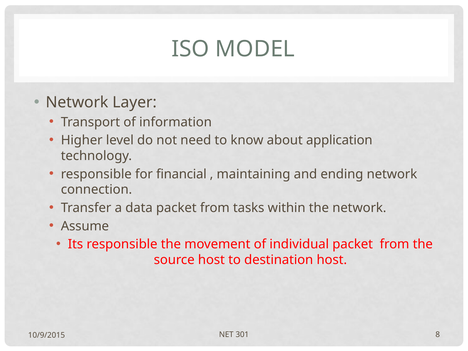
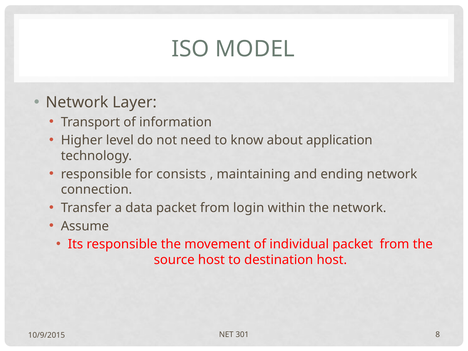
financial: financial -> consists
tasks: tasks -> login
